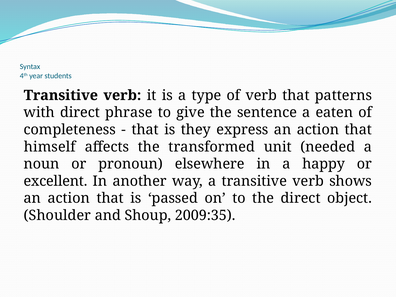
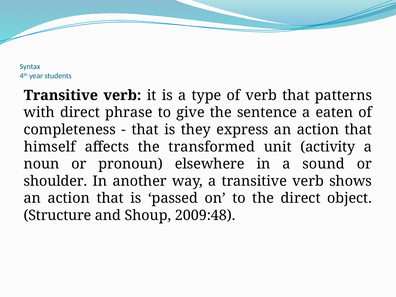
needed: needed -> activity
happy: happy -> sound
excellent: excellent -> shoulder
Shoulder: Shoulder -> Structure
2009:35: 2009:35 -> 2009:48
